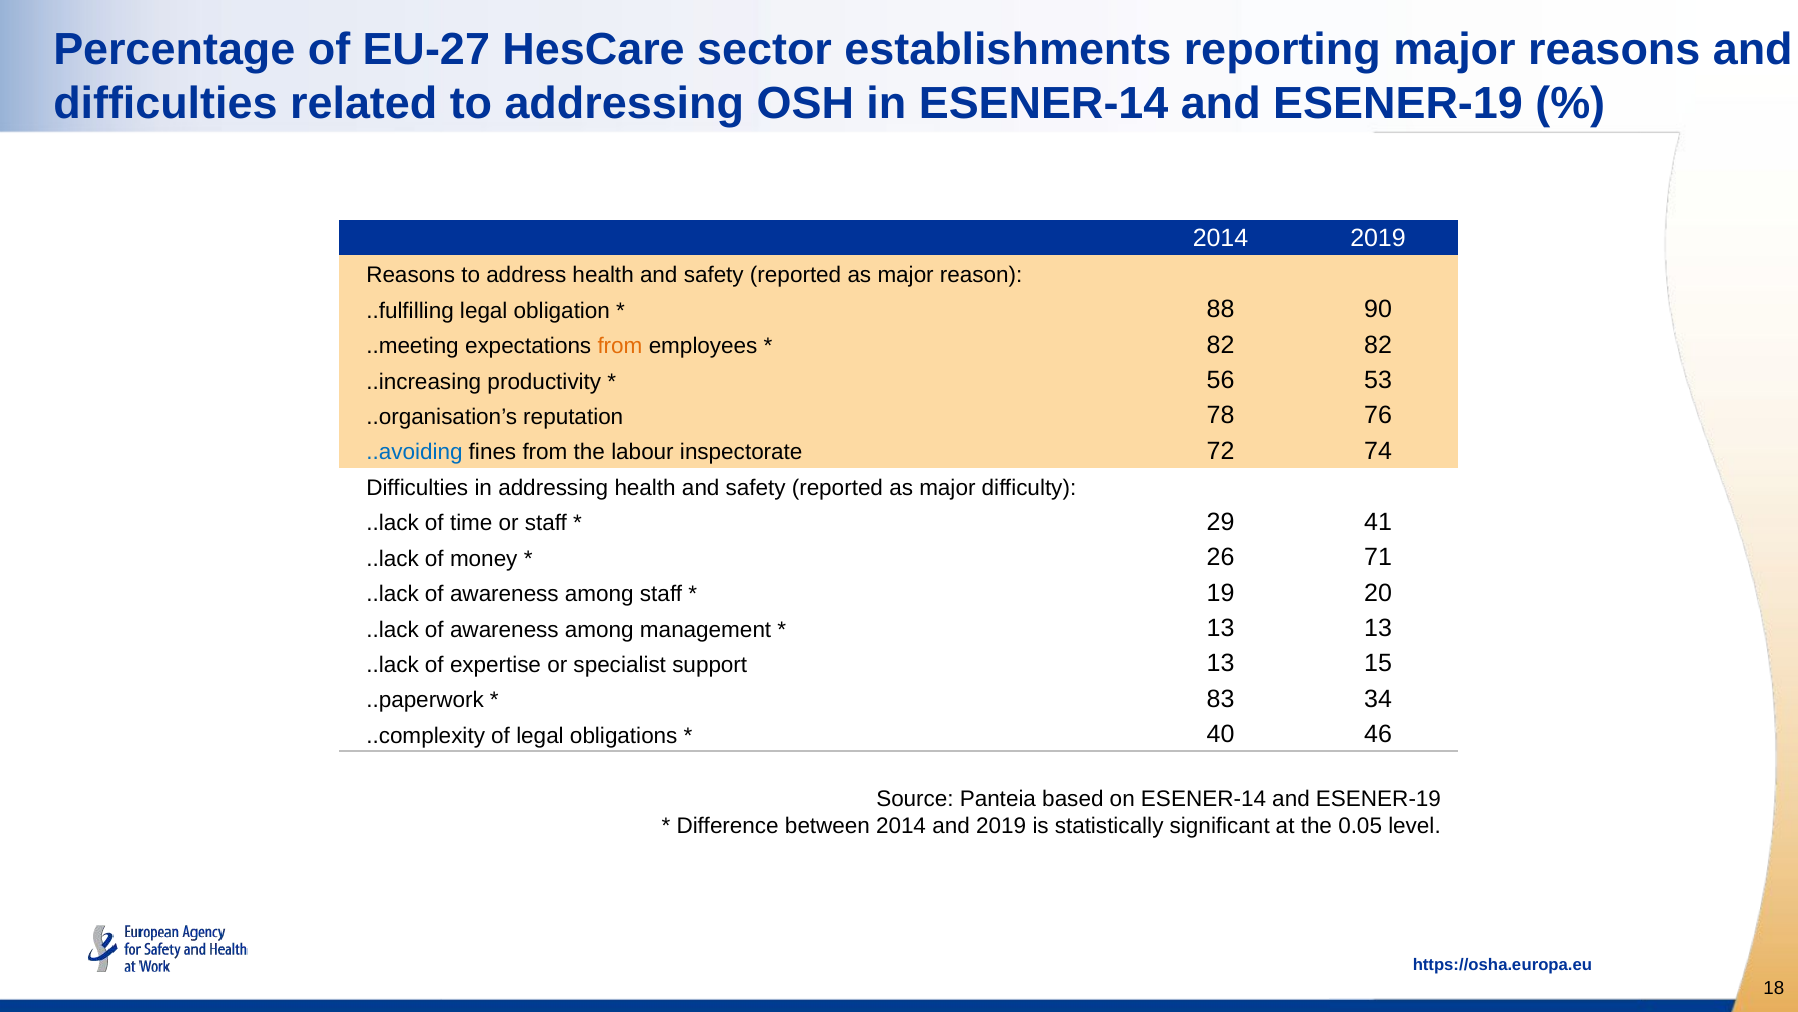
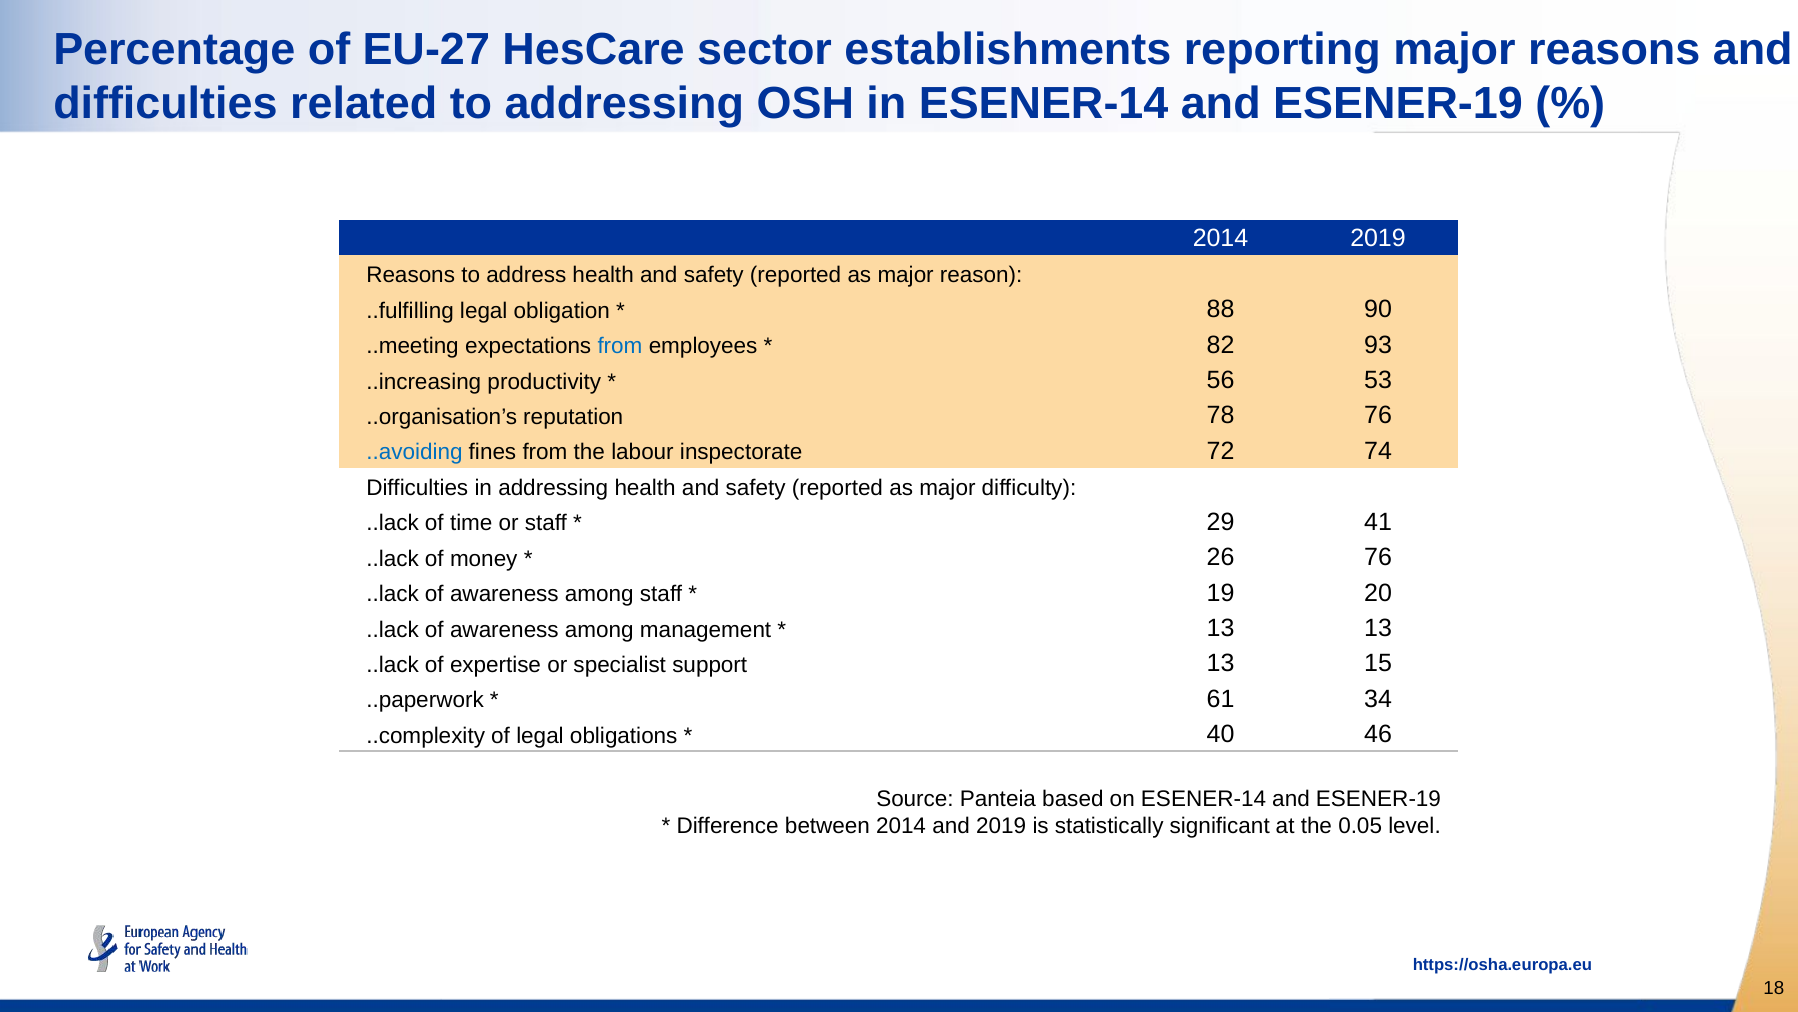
from at (620, 346) colour: orange -> blue
82 82: 82 -> 93
26 71: 71 -> 76
83: 83 -> 61
